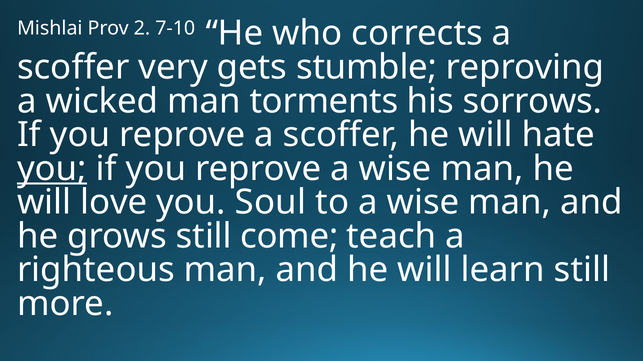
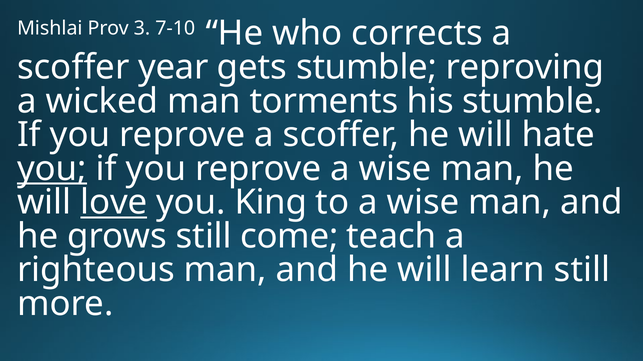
2: 2 -> 3
very: very -> year
his sorrows: sorrows -> stumble
love underline: none -> present
Soul: Soul -> King
